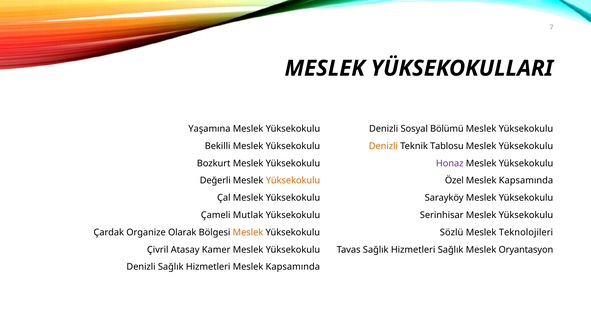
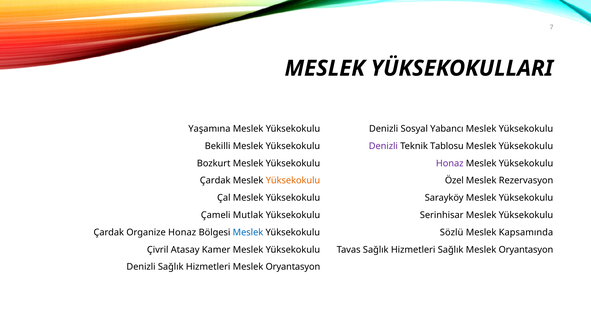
Bölümü: Bölümü -> Yabancı
Denizli at (383, 146) colour: orange -> purple
Değerli at (215, 180): Değerli -> Çardak
Kapsamında at (526, 180): Kapsamında -> Rezervasyon
Organize Olarak: Olarak -> Honaz
Meslek at (248, 232) colour: orange -> blue
Teknolojileri: Teknolojileri -> Kapsamında
Hizmetleri Meslek Kapsamında: Kapsamında -> Oryantasyon
